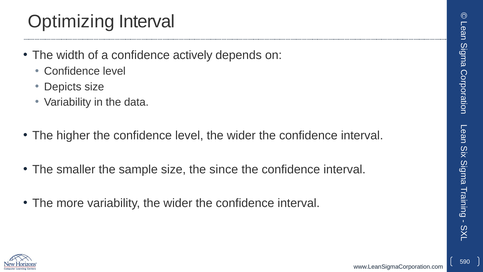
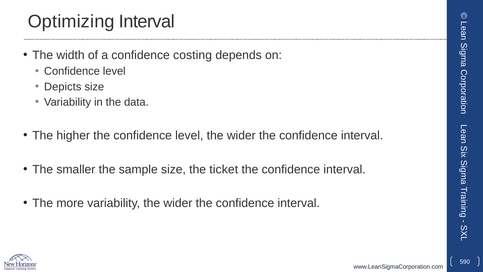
actively: actively -> costing
since: since -> ticket
